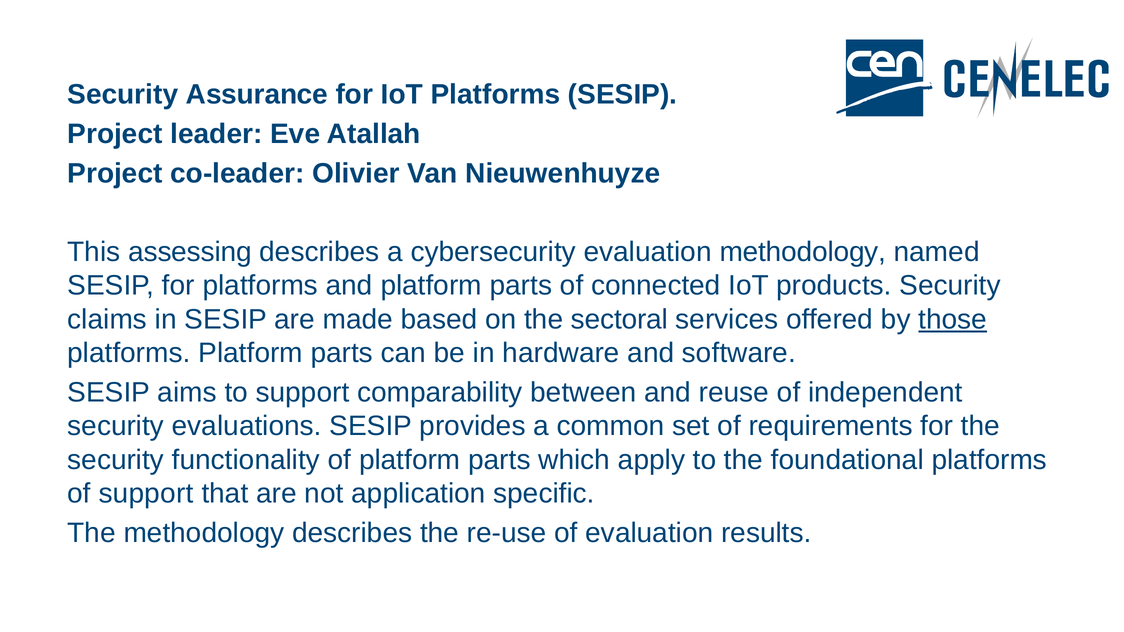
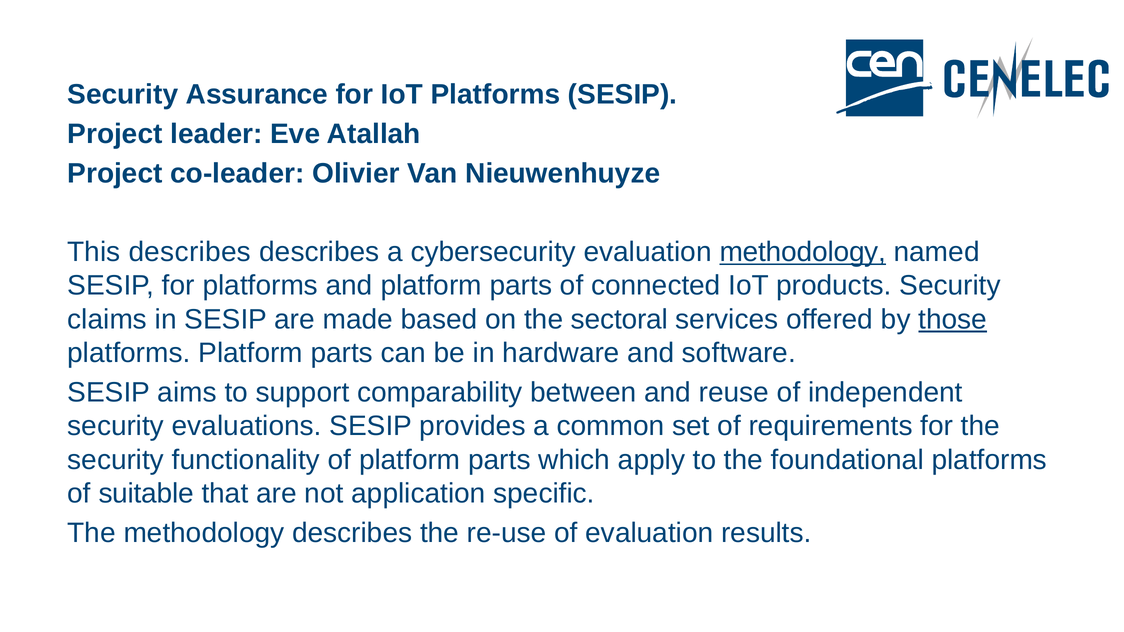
This assessing: assessing -> describes
methodology at (803, 252) underline: none -> present
of support: support -> suitable
